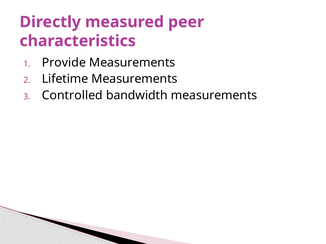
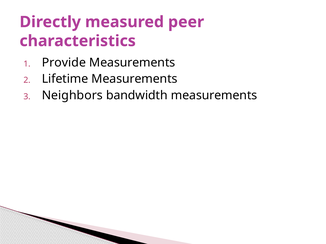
Controlled: Controlled -> Neighbors
